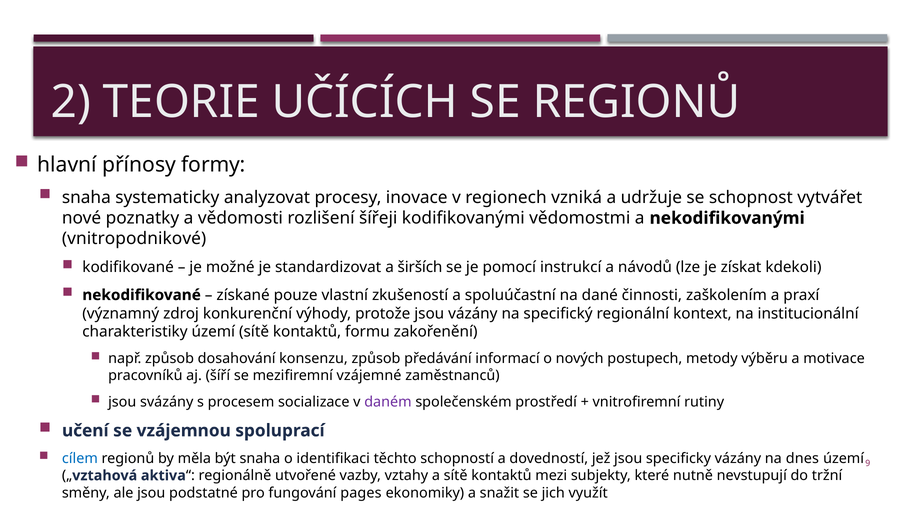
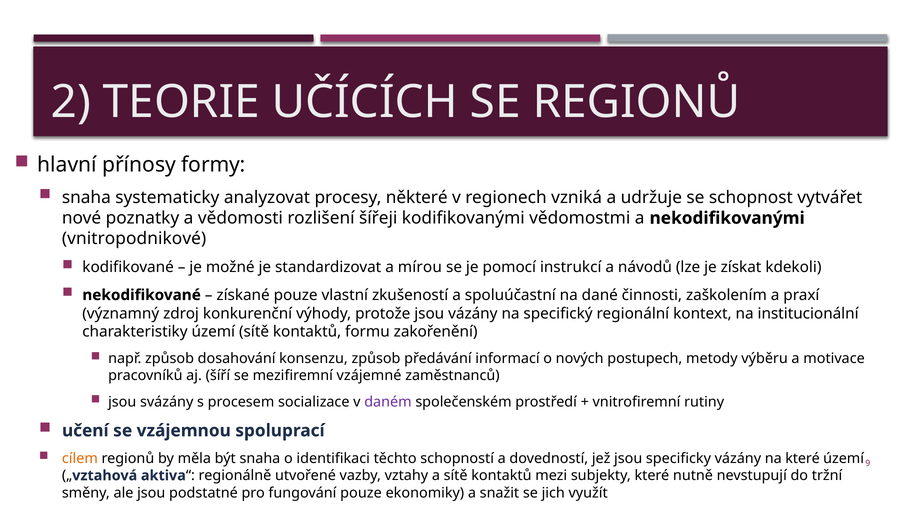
inovace: inovace -> některé
širších: širších -> mírou
cílem colour: blue -> orange
na dnes: dnes -> které
fungování pages: pages -> pouze
